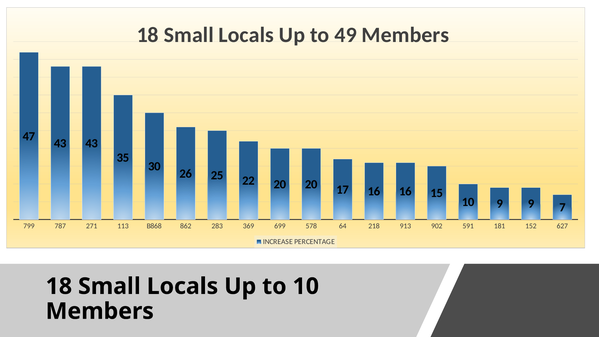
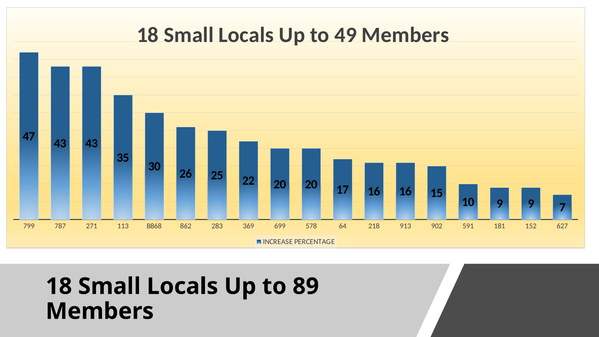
to 10: 10 -> 89
